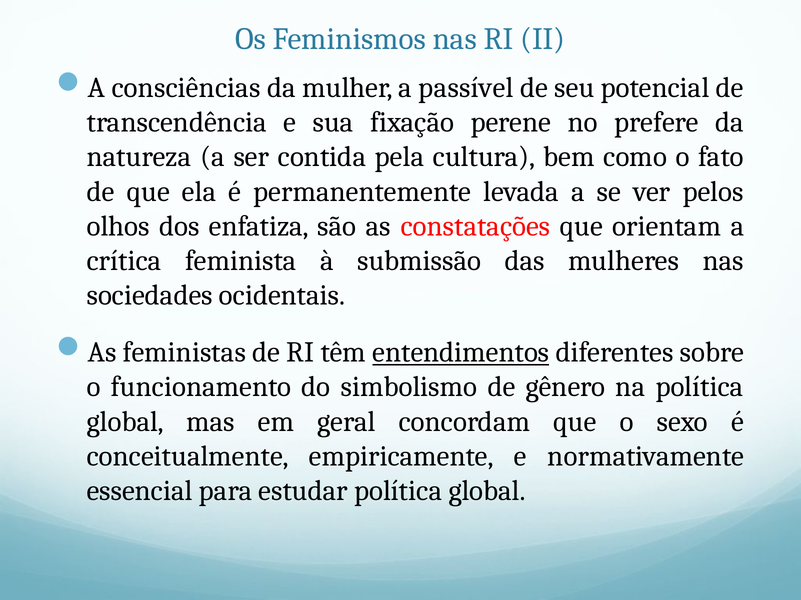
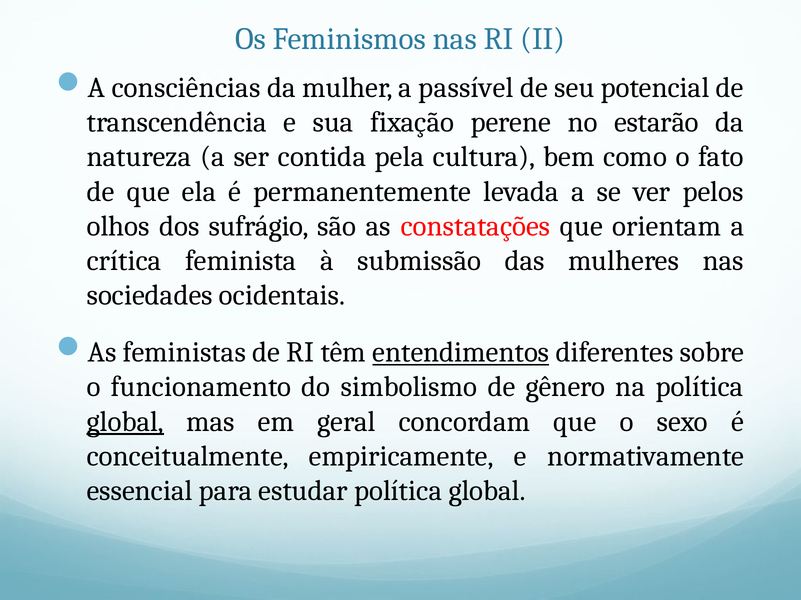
prefere: prefere -> estarão
enfatiza: enfatiza -> sufrágio
global at (125, 422) underline: none -> present
